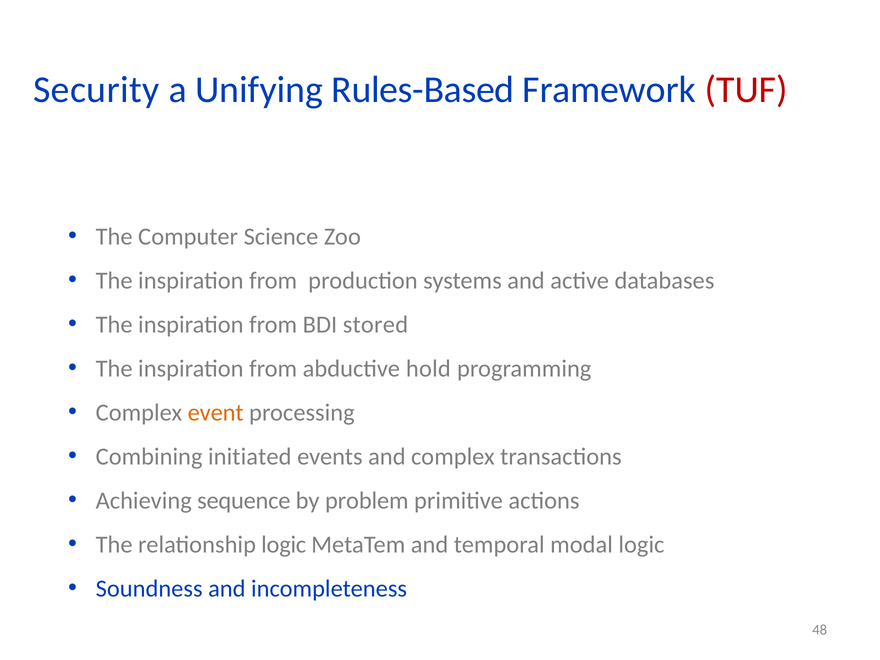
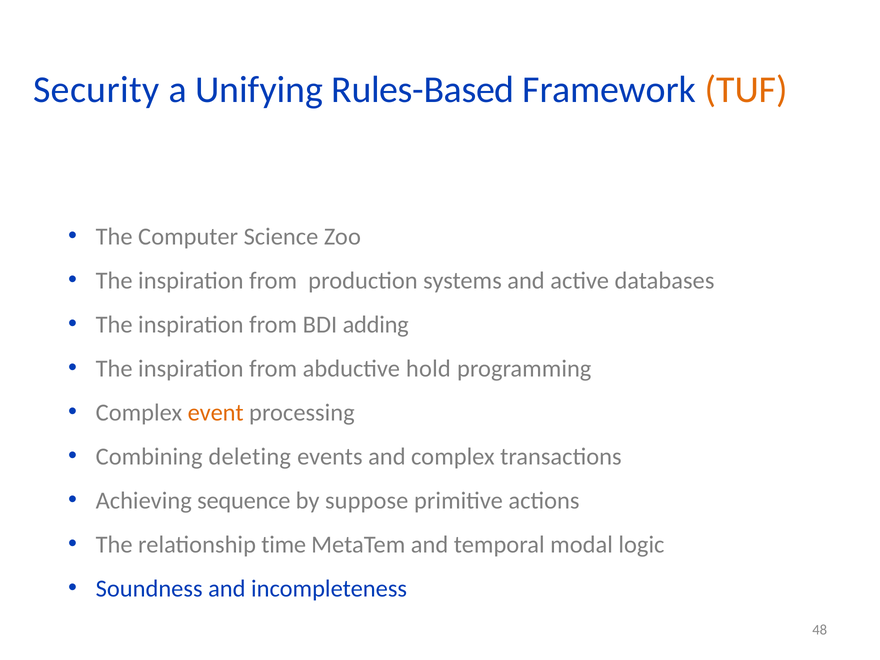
TUF colour: red -> orange
stored: stored -> adding
initiated: initiated -> deleting
problem: problem -> suppose
relationship logic: logic -> time
